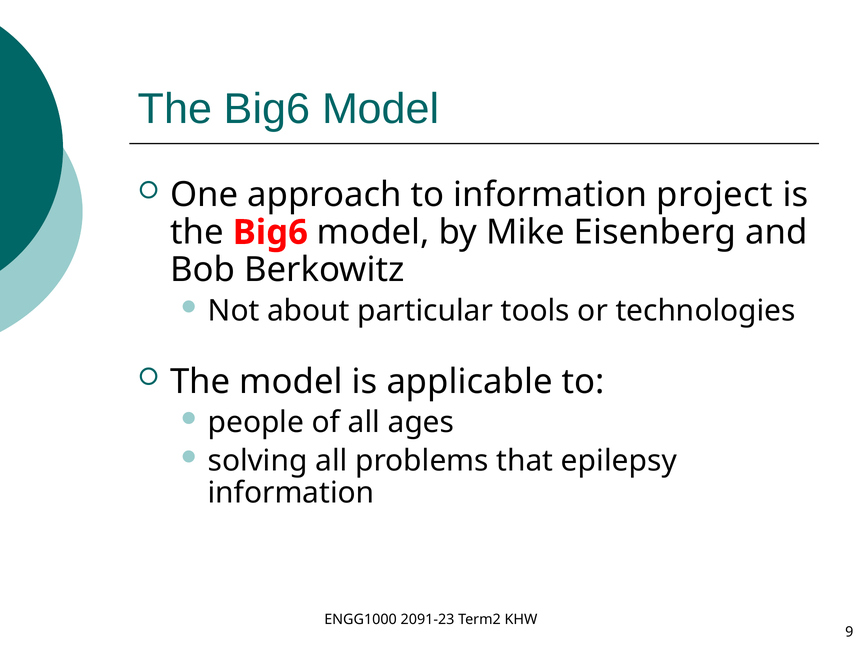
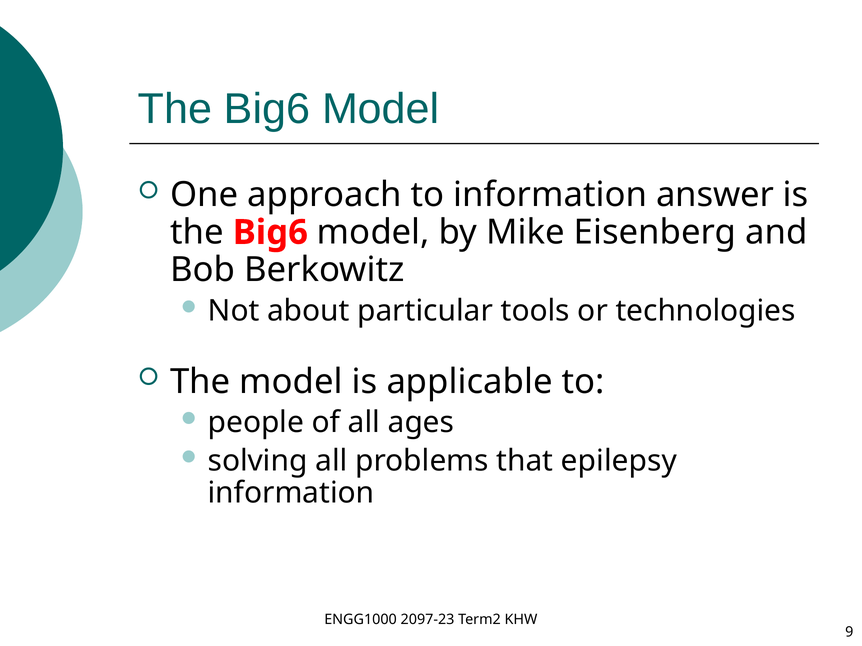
project: project -> answer
2091-23: 2091-23 -> 2097-23
